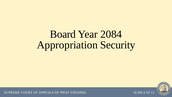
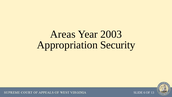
Board: Board -> Areas
2084: 2084 -> 2003
